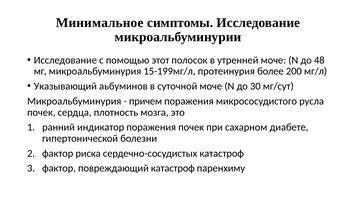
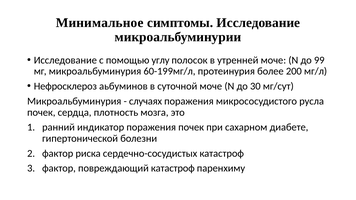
этот: этот -> углу
48: 48 -> 99
15-199мг/л: 15-199мг/л -> 60-199мг/л
Указывающий: Указывающий -> Нефросклероз
причем: причем -> случаях
